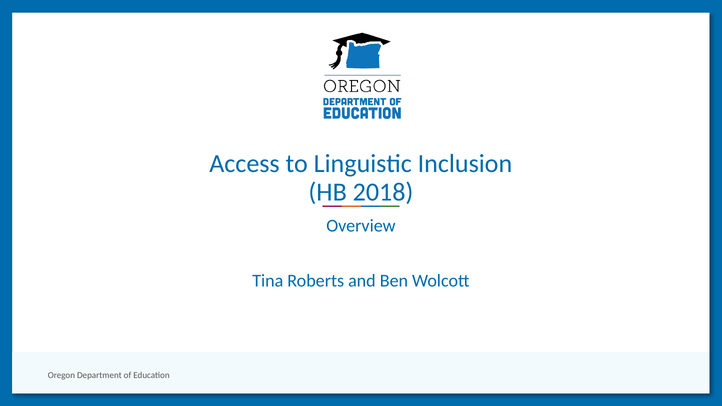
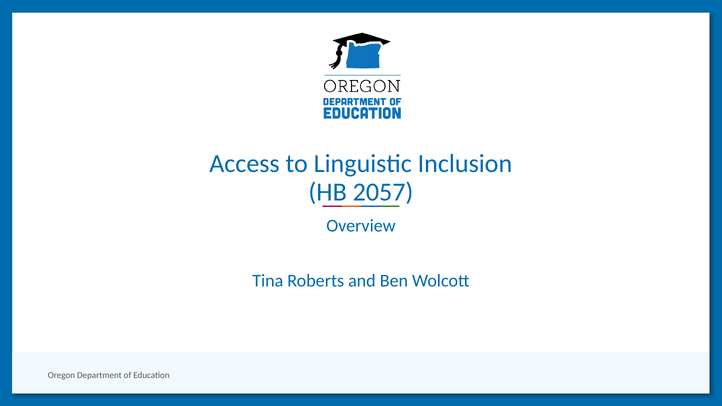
2018: 2018 -> 2057
